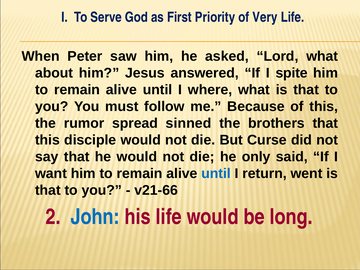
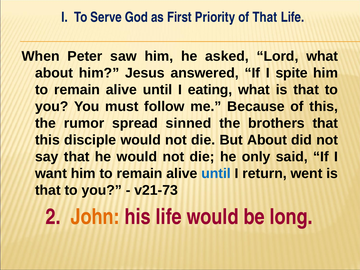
of Very: Very -> That
where: where -> eating
But Curse: Curse -> About
v21-66: v21-66 -> v21-73
John colour: blue -> orange
